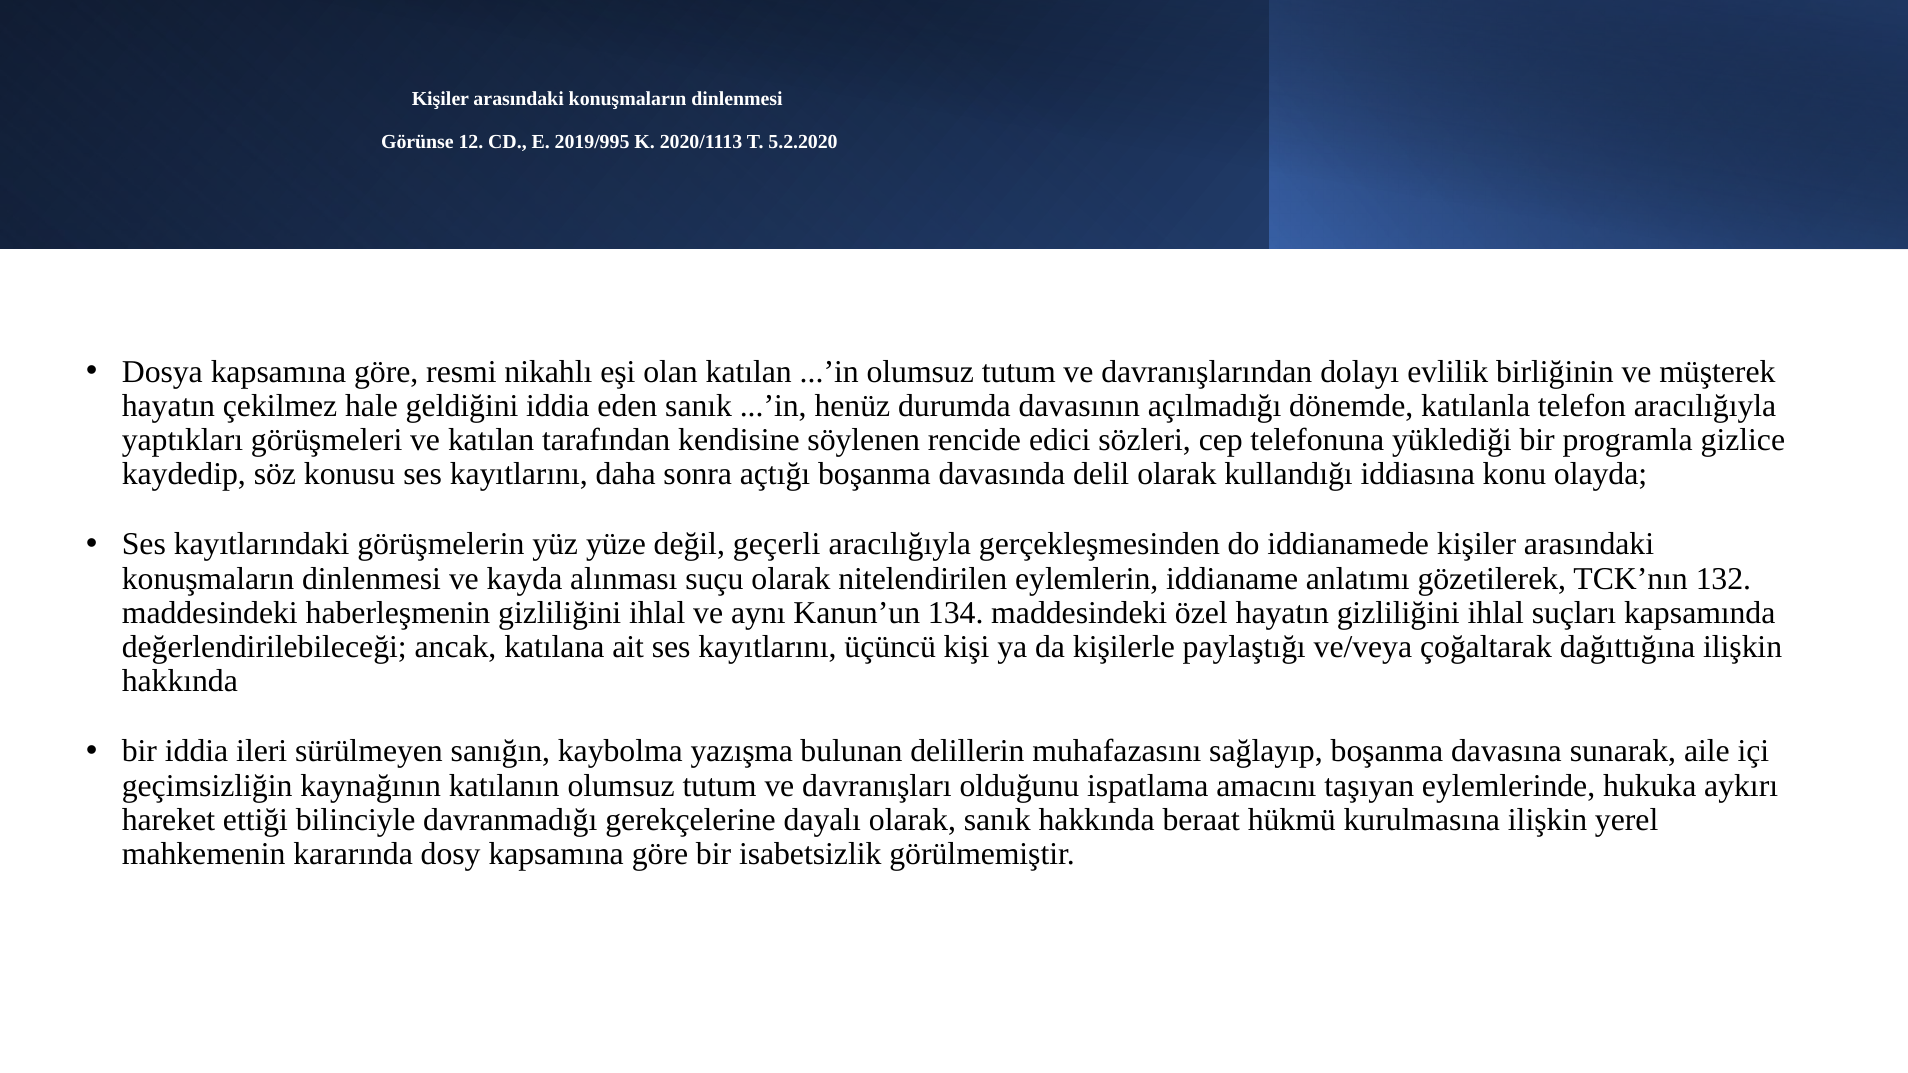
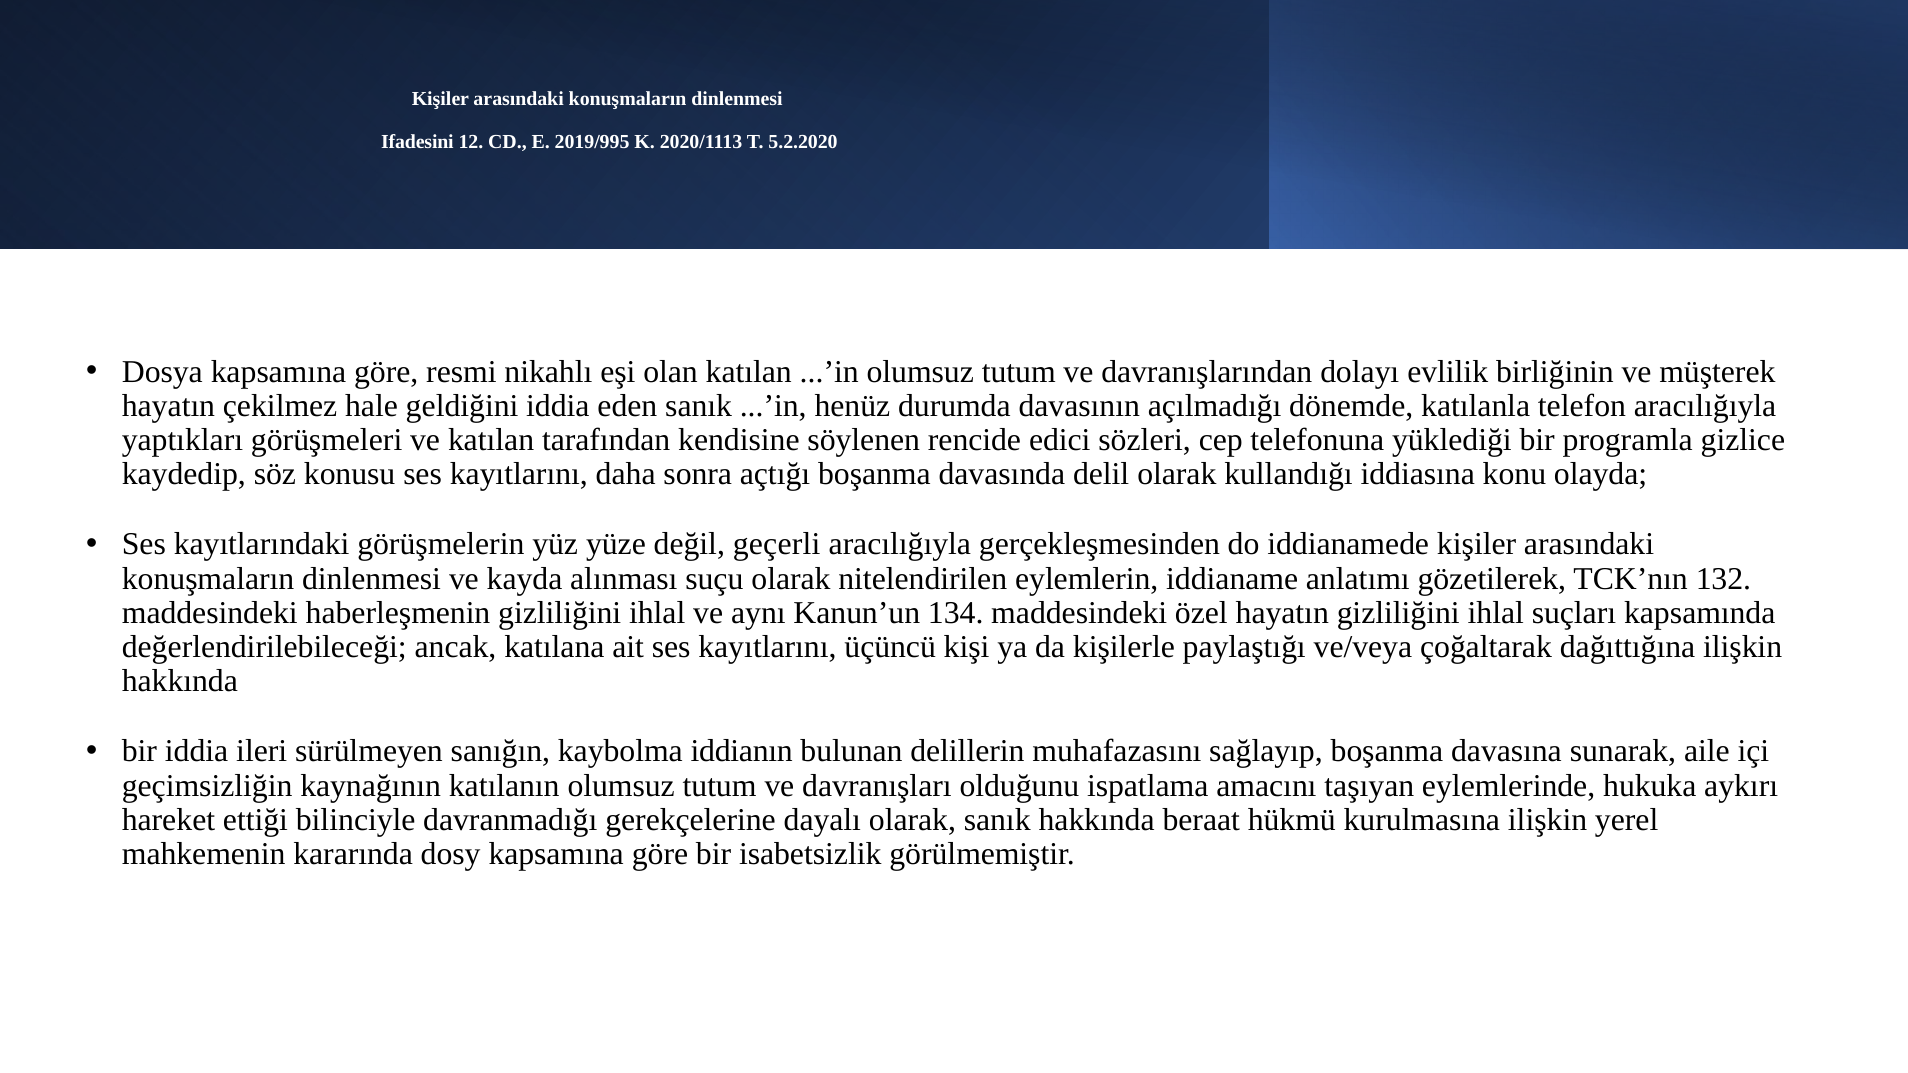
Görünse: Görünse -> Ifadesini
yazışma: yazışma -> iddianın
